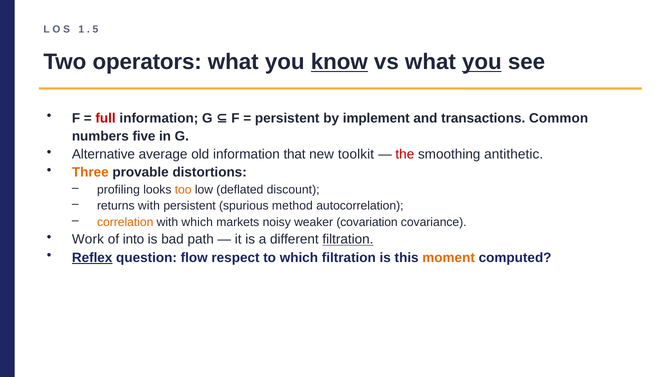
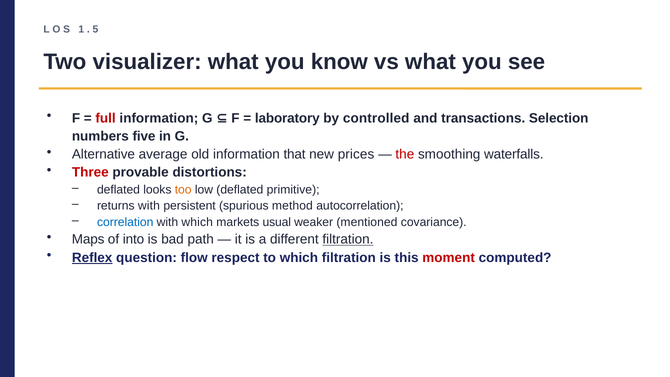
operators: operators -> visualizer
know underline: present -> none
you at (482, 62) underline: present -> none
persistent at (287, 118): persistent -> laboratory
implement: implement -> controlled
Common: Common -> Selection
toolkit: toolkit -> prices
antithetic: antithetic -> waterfalls
Three colour: orange -> red
profiling at (118, 189): profiling -> deflated
discount: discount -> primitive
correlation colour: orange -> blue
noisy: noisy -> usual
covariation: covariation -> mentioned
Work: Work -> Maps
moment colour: orange -> red
